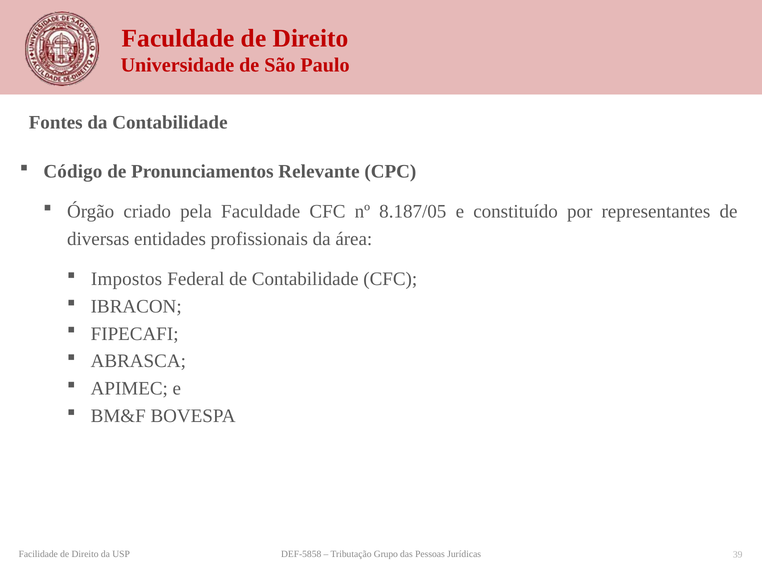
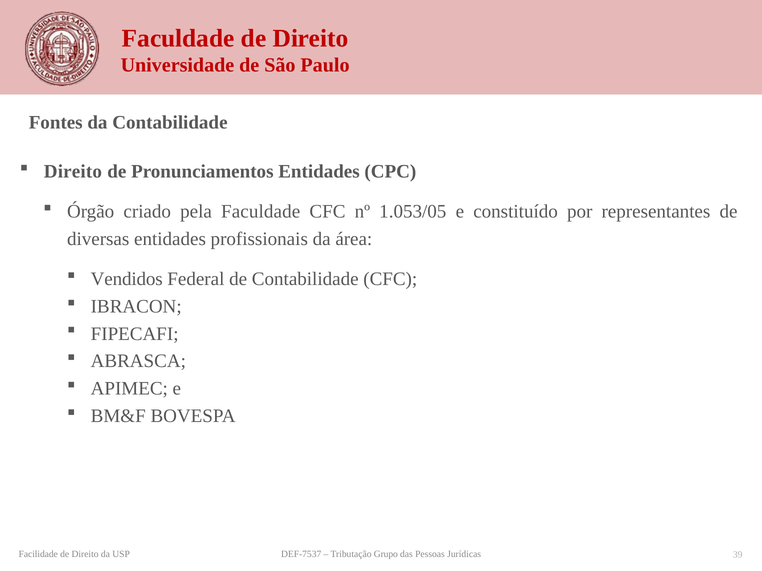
Código at (73, 172): Código -> Direito
Pronunciamentos Relevante: Relevante -> Entidades
8.187/05: 8.187/05 -> 1.053/05
Impostos: Impostos -> Vendidos
DEF-5858: DEF-5858 -> DEF-7537
